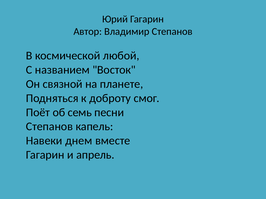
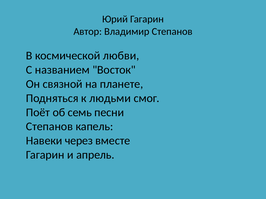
любой: любой -> любви
доброту: доброту -> людьми
днем: днем -> через
